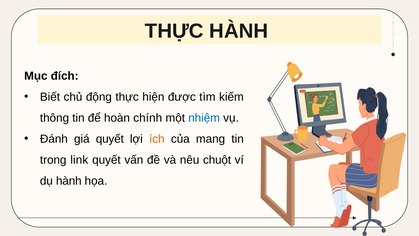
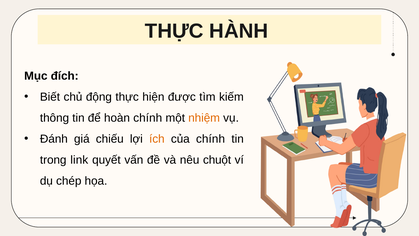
nhiệm colour: blue -> orange
giá quyết: quyết -> chiếu
của mang: mang -> chính
dụ hành: hành -> chép
